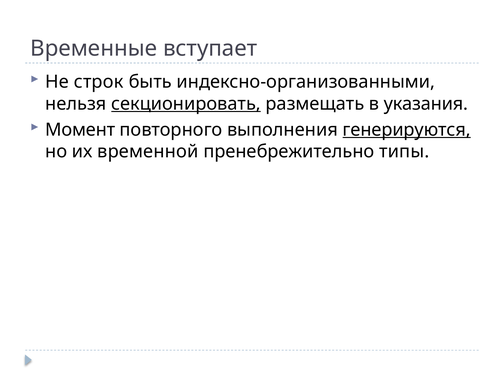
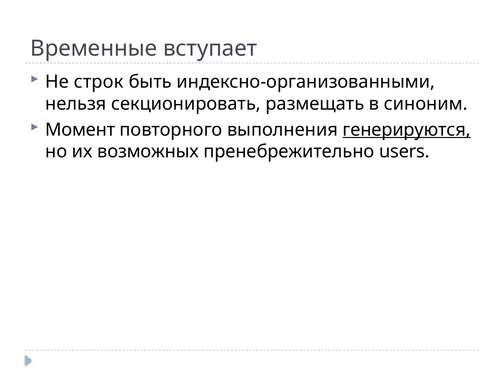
секционировать underline: present -> none
указания: указания -> синоним
временной: временной -> возможных
типы: типы -> users
